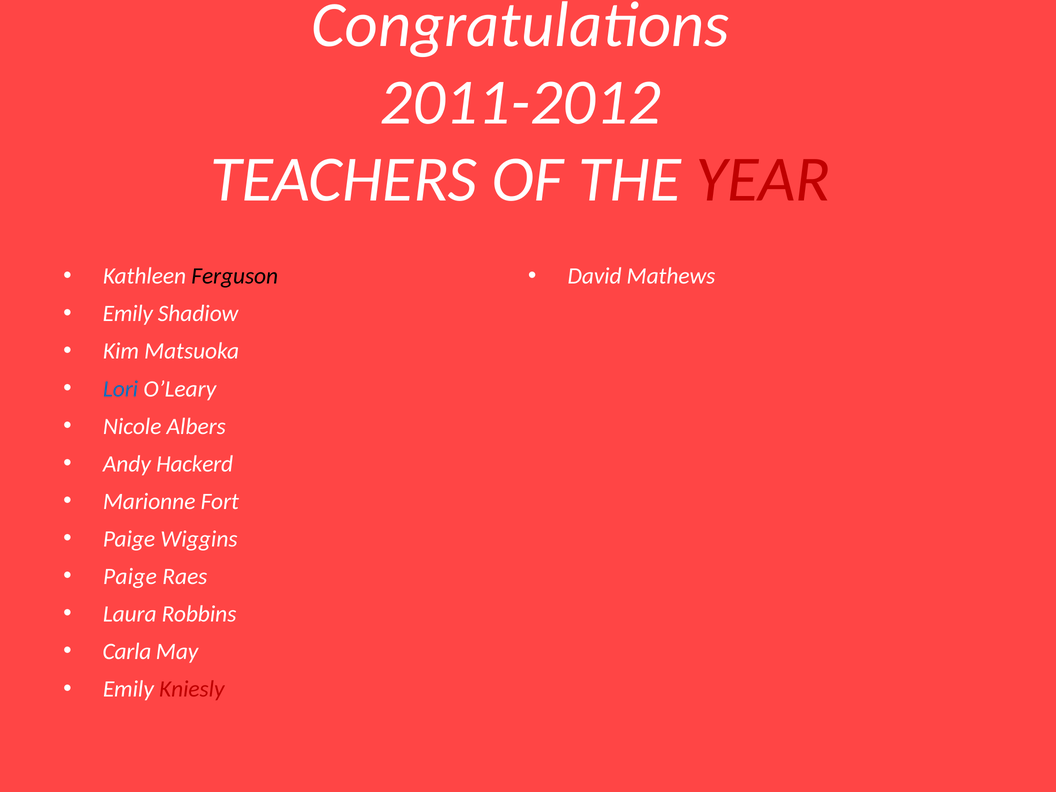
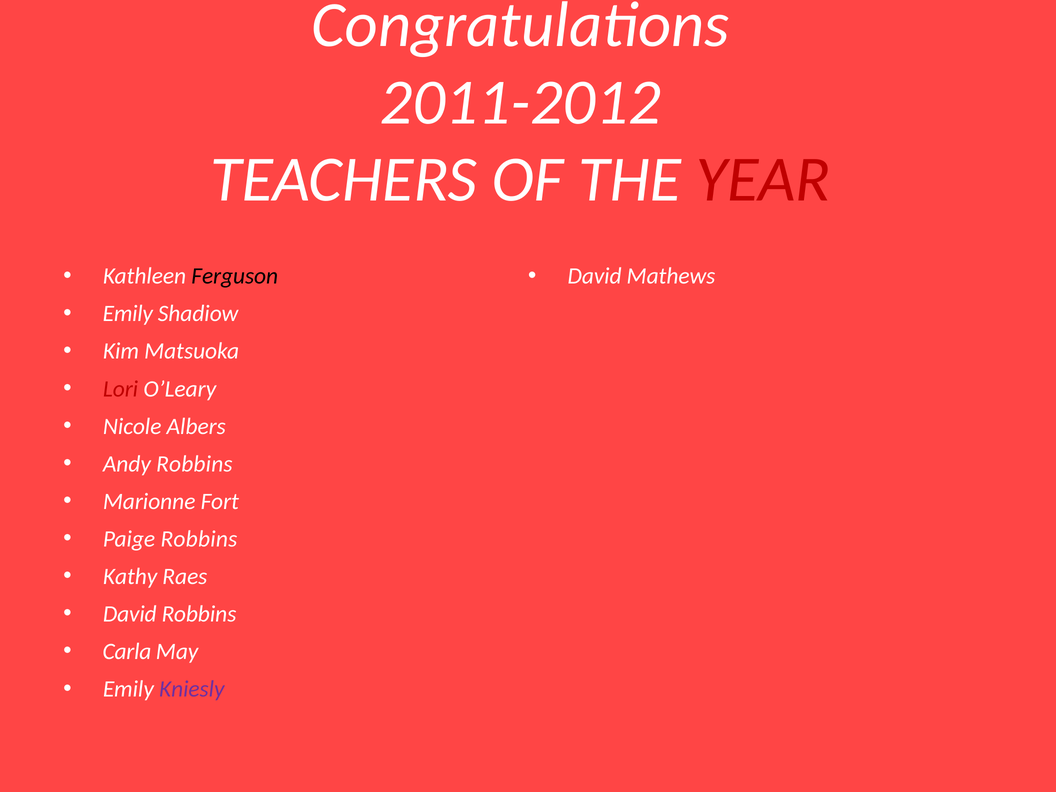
Lori colour: blue -> red
Andy Hackerd: Hackerd -> Robbins
Paige Wiggins: Wiggins -> Robbins
Paige at (130, 577): Paige -> Kathy
Laura at (130, 614): Laura -> David
Kniesly colour: red -> purple
